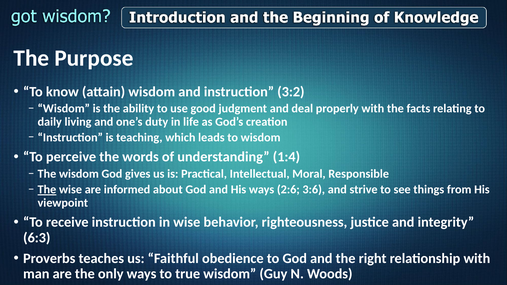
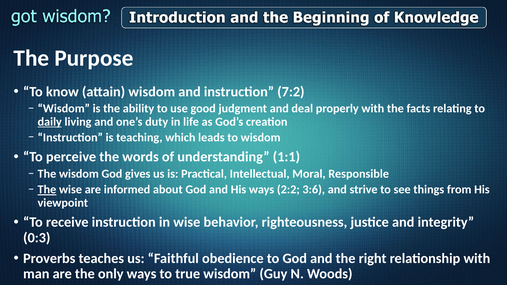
3:2: 3:2 -> 7:2
daily underline: none -> present
1:4: 1:4 -> 1:1
2:6: 2:6 -> 2:2
6:3: 6:3 -> 0:3
